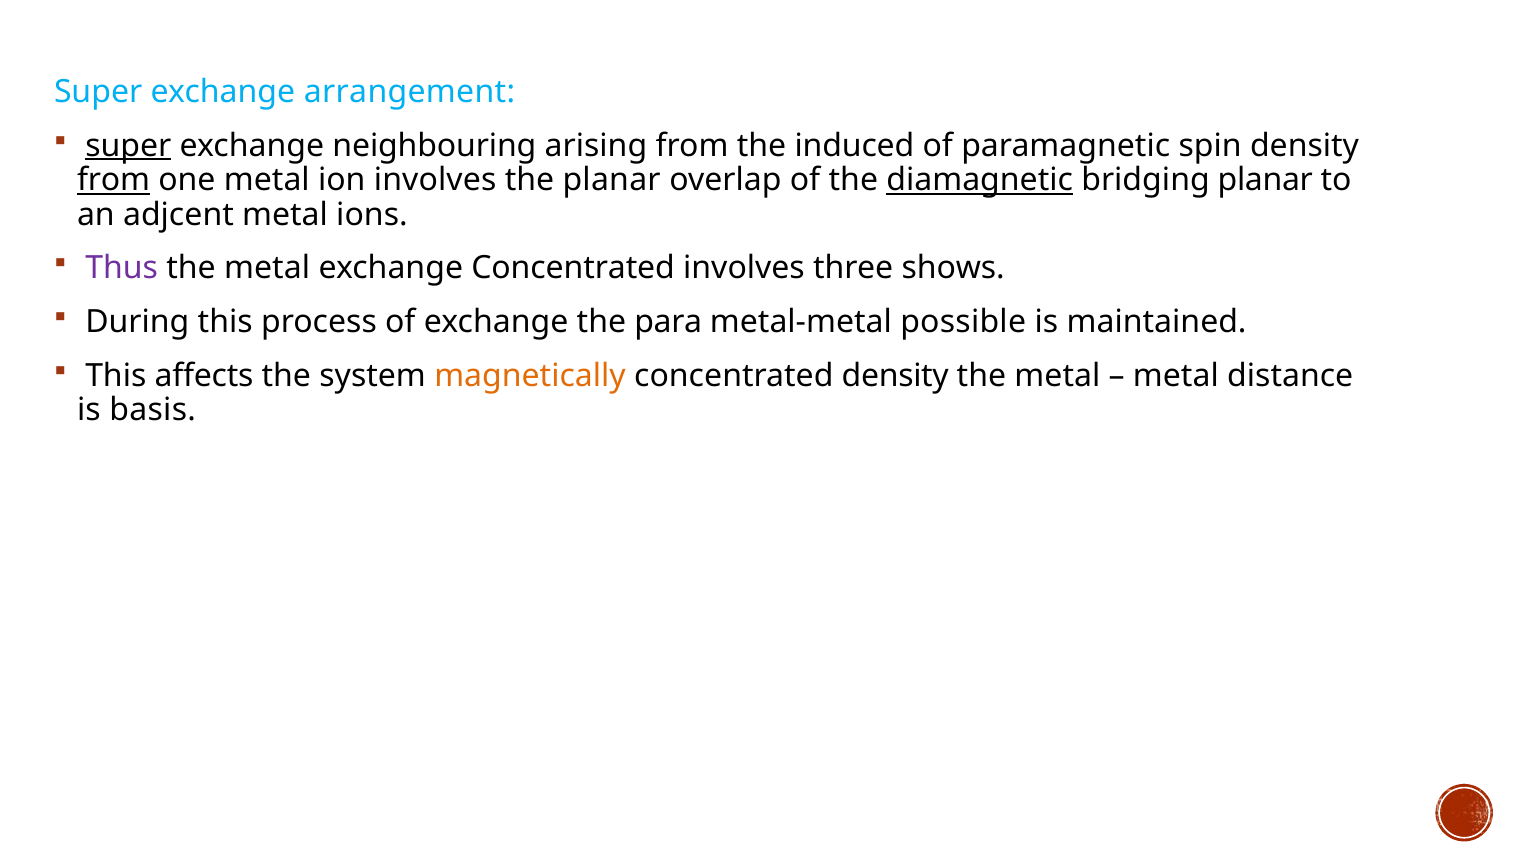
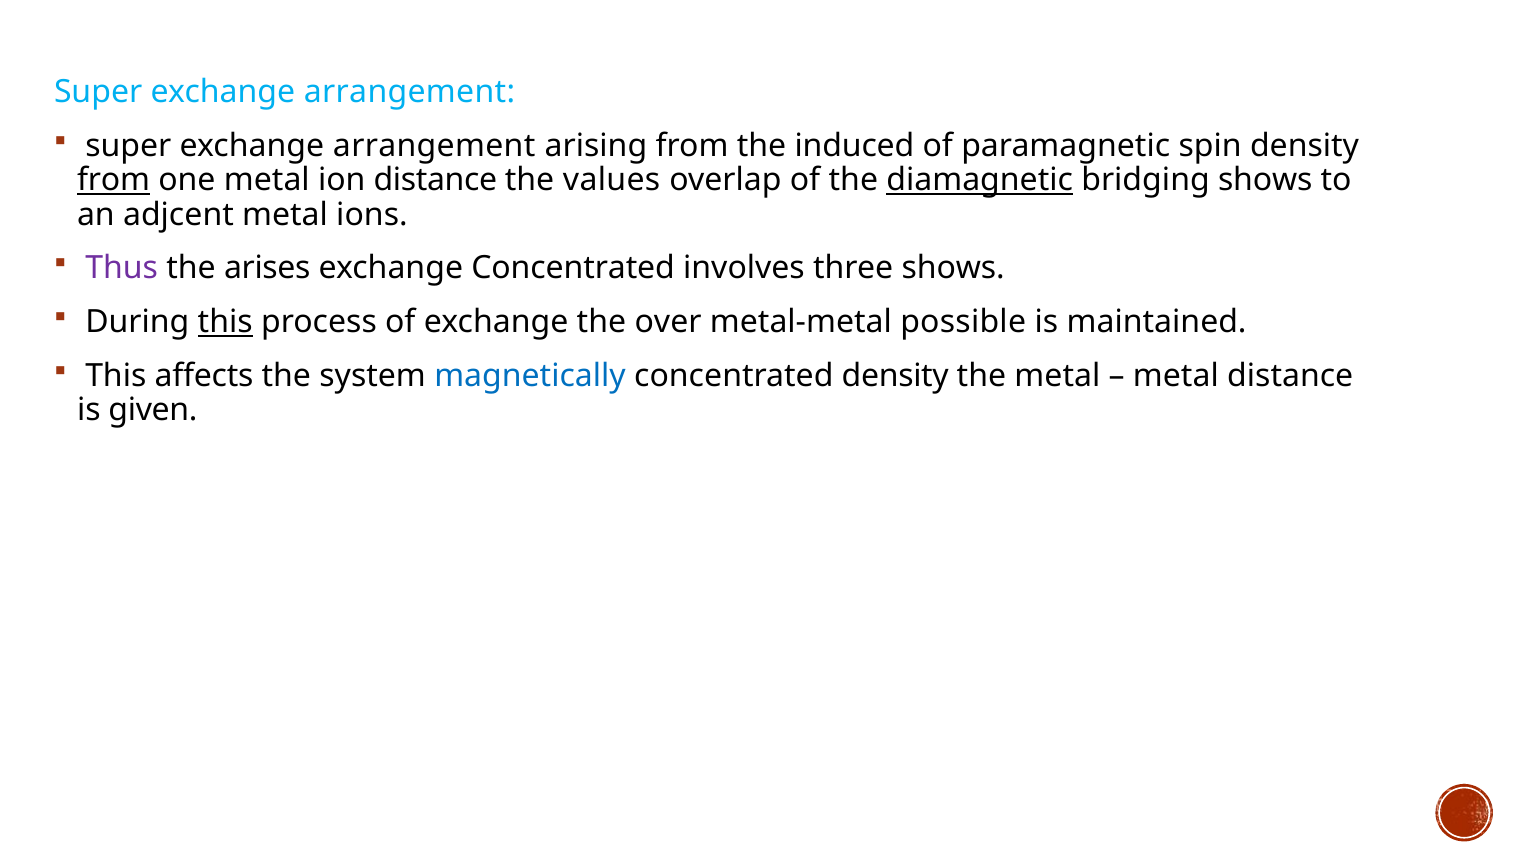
super at (128, 146) underline: present -> none
neighbouring at (434, 146): neighbouring -> arrangement
ion involves: involves -> distance
the planar: planar -> values
bridging planar: planar -> shows
metal at (267, 268): metal -> arises
this at (225, 322) underline: none -> present
para: para -> over
magnetically colour: orange -> blue
basis: basis -> given
